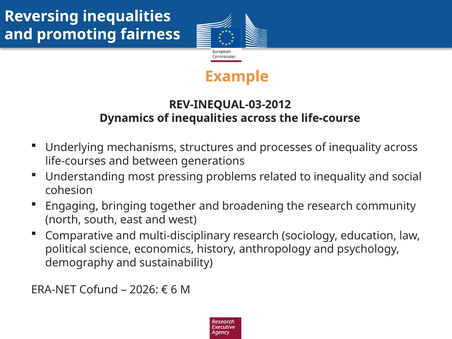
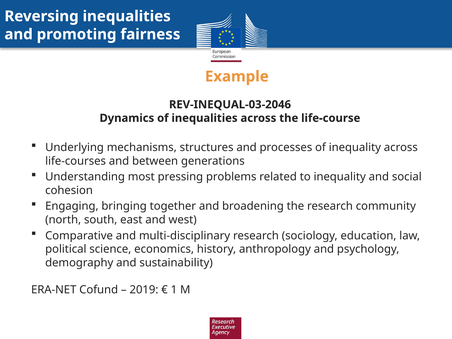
REV-INEQUAL-03-2012: REV-INEQUAL-03-2012 -> REV-INEQUAL-03-2046
2026: 2026 -> 2019
6: 6 -> 1
